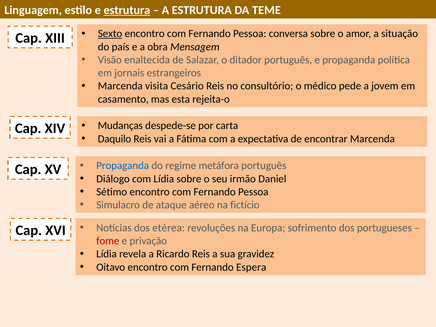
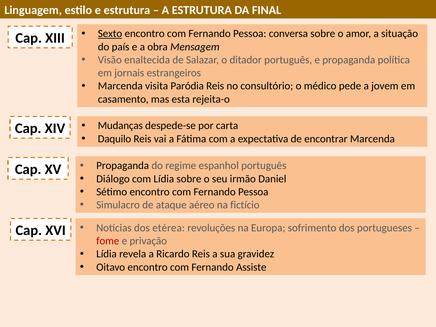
estrutura at (127, 10) underline: present -> none
TEME: TEME -> FINAL
Cesário: Cesário -> Paródia
Propaganda at (123, 166) colour: blue -> black
metáfora: metáfora -> espanhol
Espera: Espera -> Assiste
